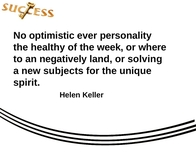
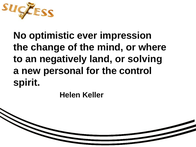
personality: personality -> impression
healthy: healthy -> change
week: week -> mind
subjects: subjects -> personal
unique: unique -> control
